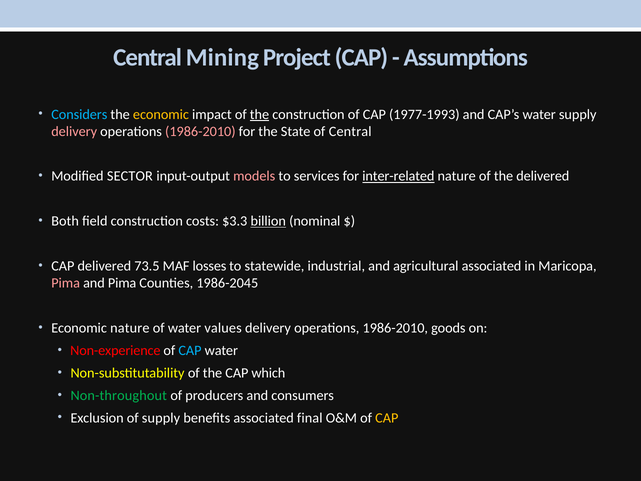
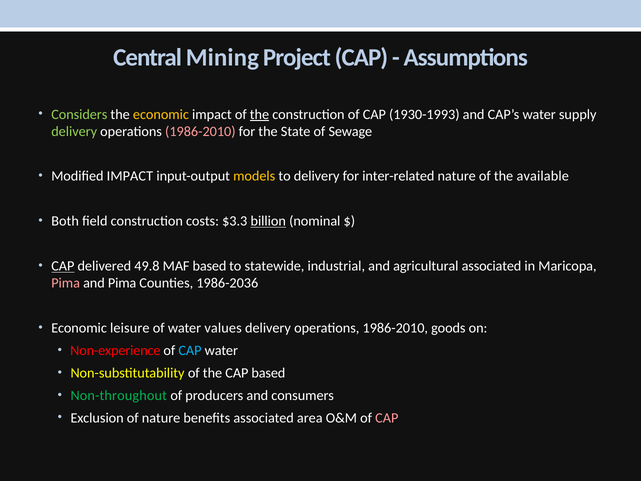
Considers colour: light blue -> light green
1977-1993: 1977-1993 -> 1930-1993
delivery at (74, 131) colour: pink -> light green
of Central: Central -> Sewage
Modified SECTOR: SECTOR -> IMPACT
models colour: pink -> yellow
to services: services -> delivery
inter-related underline: present -> none
the delivered: delivered -> available
CAP at (63, 266) underline: none -> present
73.5: 73.5 -> 49.8
MAF losses: losses -> based
1986-2045: 1986-2045 -> 1986-2036
Economic nature: nature -> leisure
CAP which: which -> based
of supply: supply -> nature
final: final -> area
CAP at (387, 418) colour: yellow -> pink
